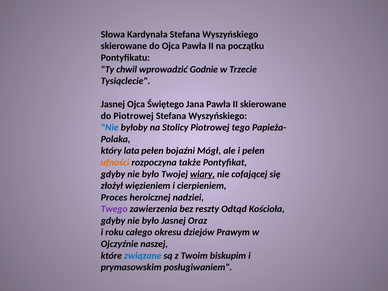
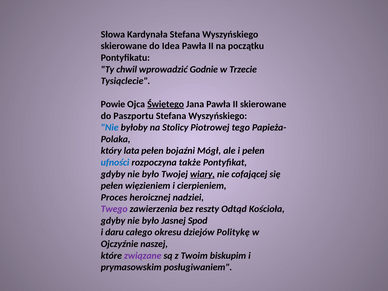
do Ojca: Ojca -> Idea
Jasnej at (113, 104): Jasnej -> Powie
Świętego underline: none -> present
do Piotrowej: Piotrowej -> Paszportu
ufności colour: orange -> blue
złożył at (112, 186): złożył -> pełen
Oraz: Oraz -> Spod
roku: roku -> daru
Prawym: Prawym -> Politykę
związane colour: blue -> purple
